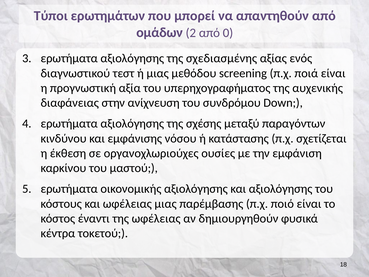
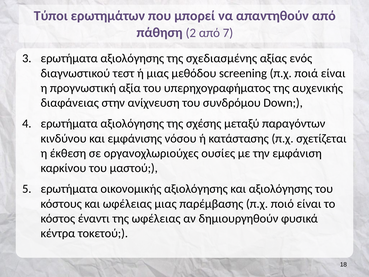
ομάδων: ομάδων -> πάθηση
0: 0 -> 7
